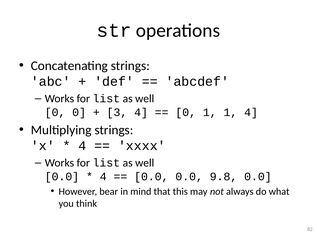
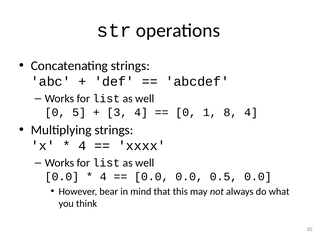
0 0: 0 -> 5
1 1: 1 -> 8
9.8: 9.8 -> 0.5
